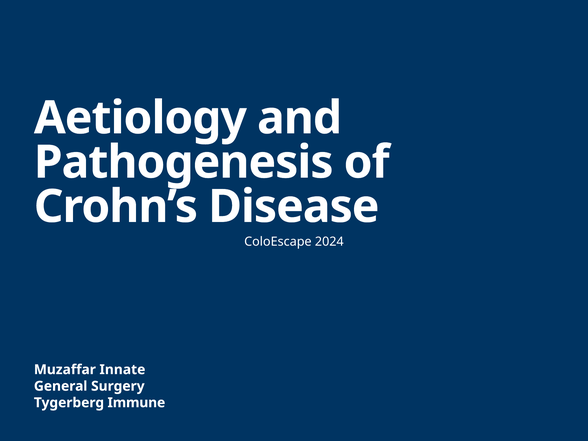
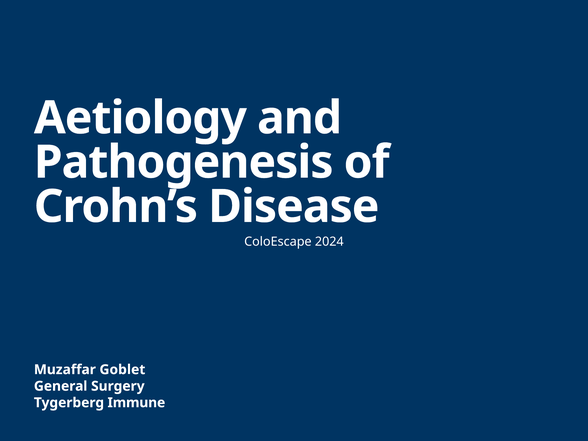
Innate: Innate -> Goblet
